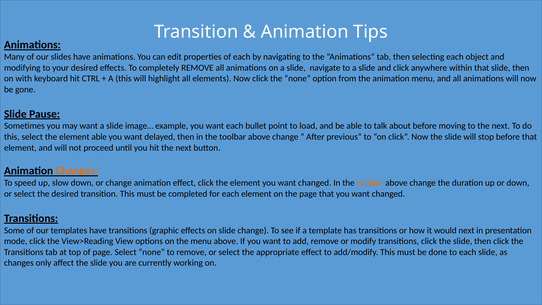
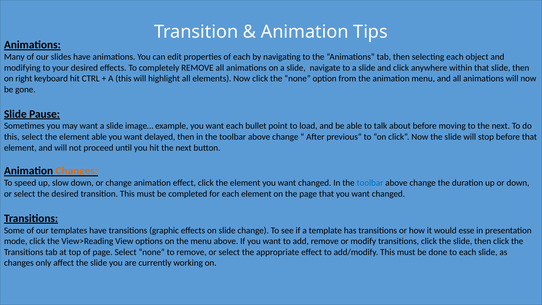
with: with -> right
toolbar at (370, 183) colour: orange -> blue
would next: next -> esse
